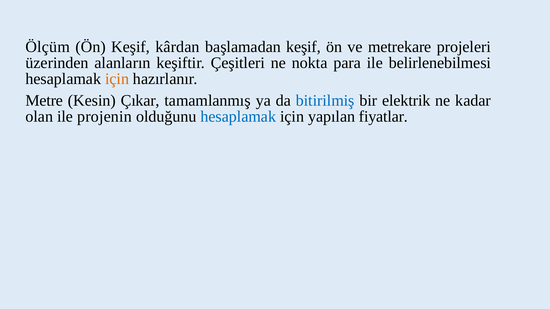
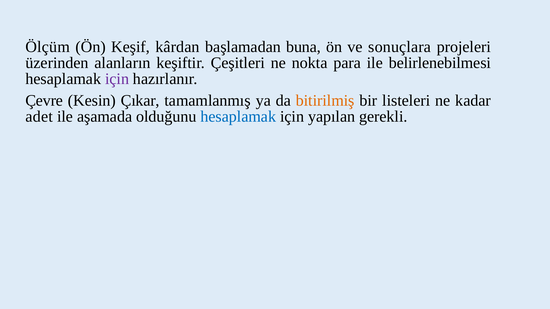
başlamadan keşif: keşif -> buna
metrekare: metrekare -> sonuçlara
için at (117, 79) colour: orange -> purple
Metre: Metre -> Çevre
bitirilmiş colour: blue -> orange
elektrik: elektrik -> listeleri
olan: olan -> adet
projenin: projenin -> aşamada
fiyatlar: fiyatlar -> gerekli
